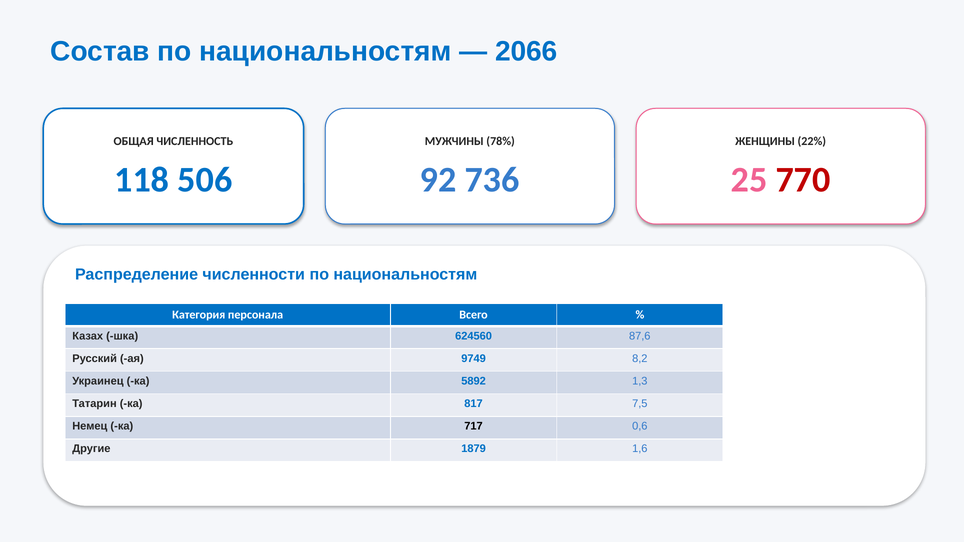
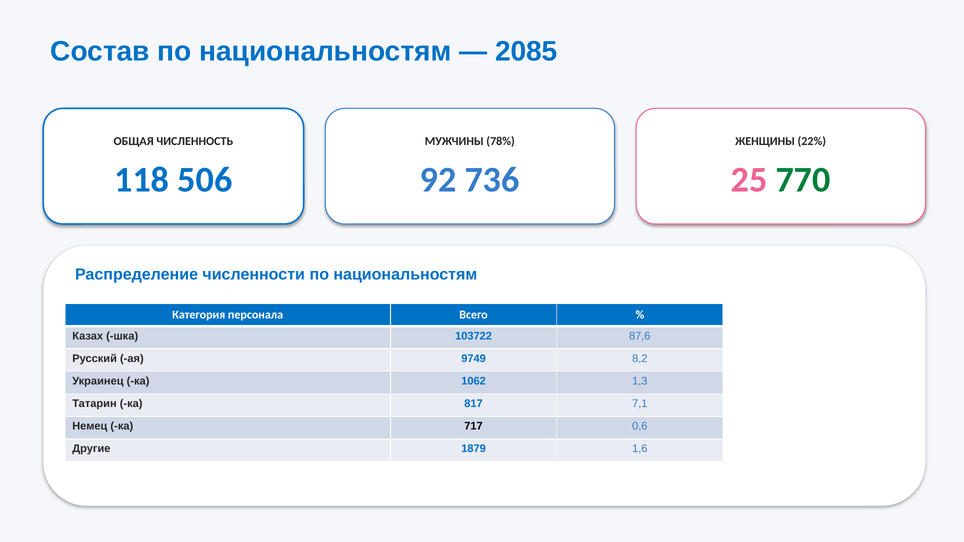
2066: 2066 -> 2085
770 colour: red -> green
624560: 624560 -> 103722
5892: 5892 -> 1062
7,5: 7,5 -> 7,1
